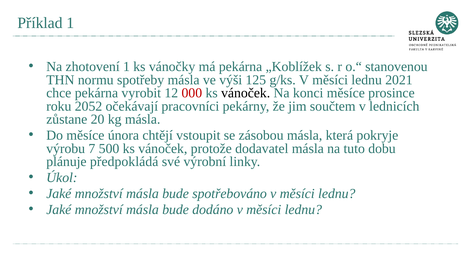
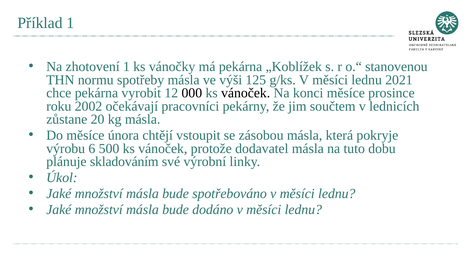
000 colour: red -> black
2052: 2052 -> 2002
7: 7 -> 6
předpokládá: předpokládá -> skladováním
